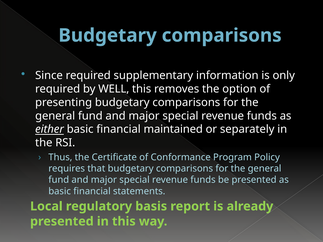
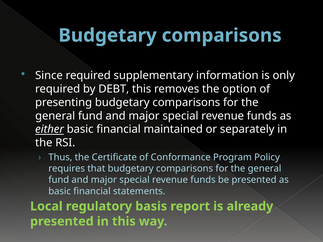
WELL: WELL -> DEBT
